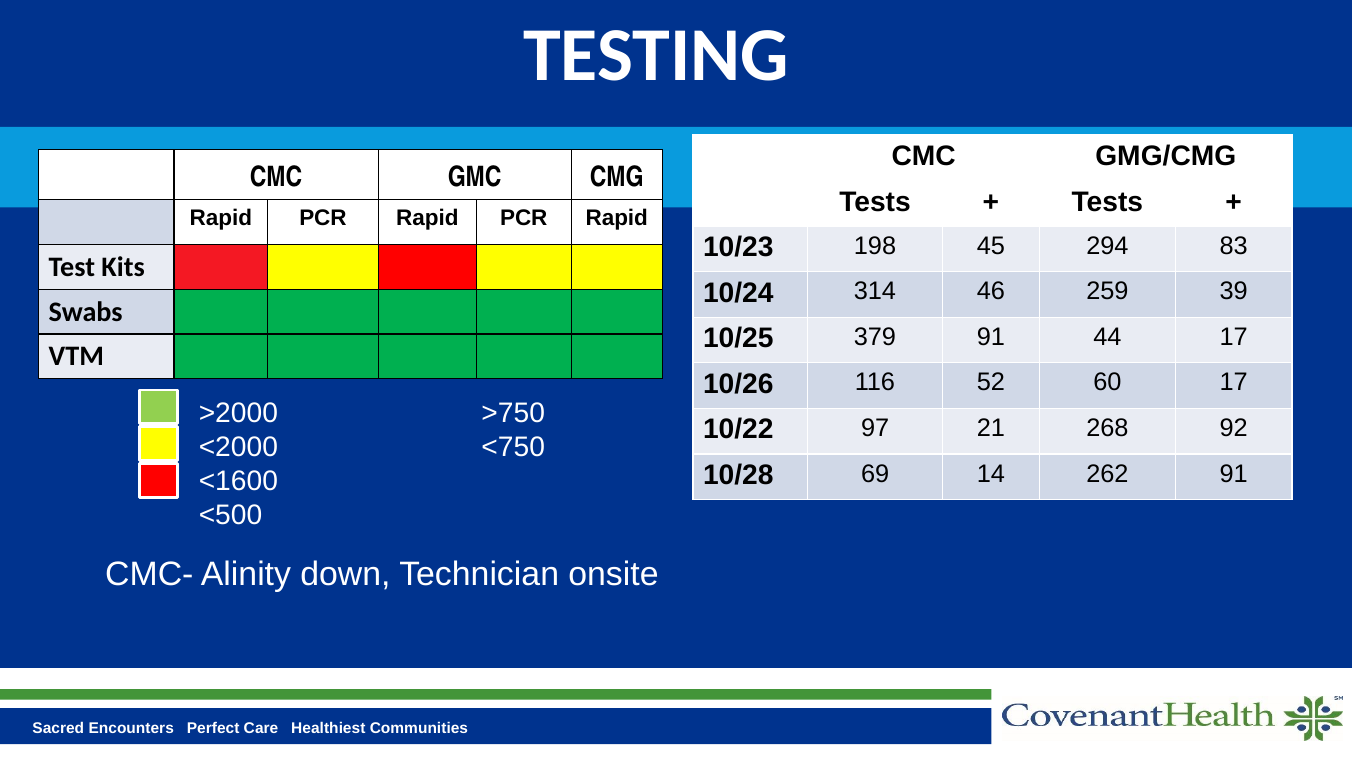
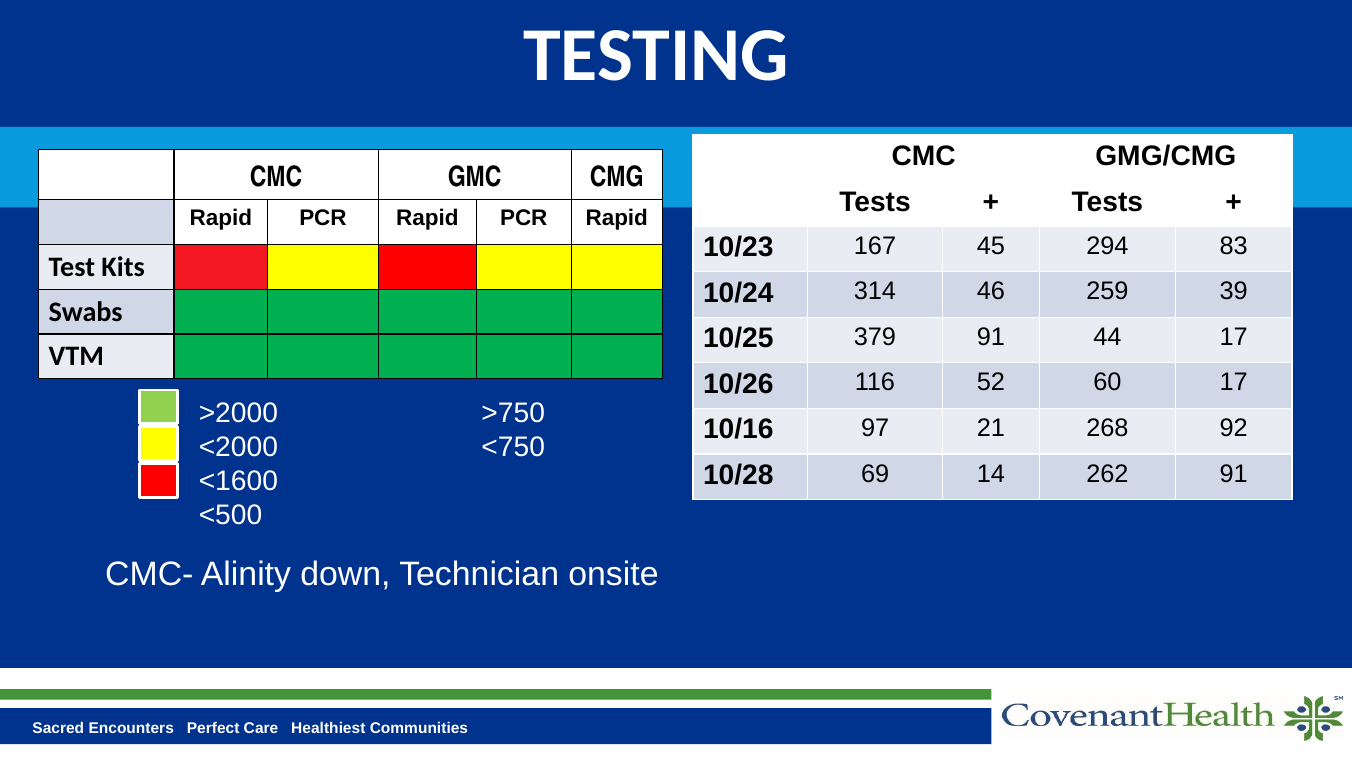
198: 198 -> 167
10/22: 10/22 -> 10/16
